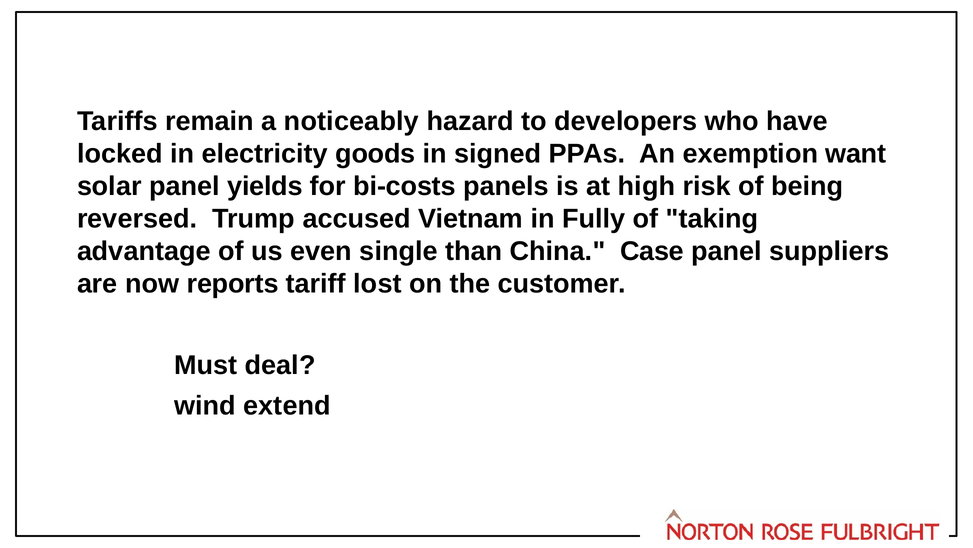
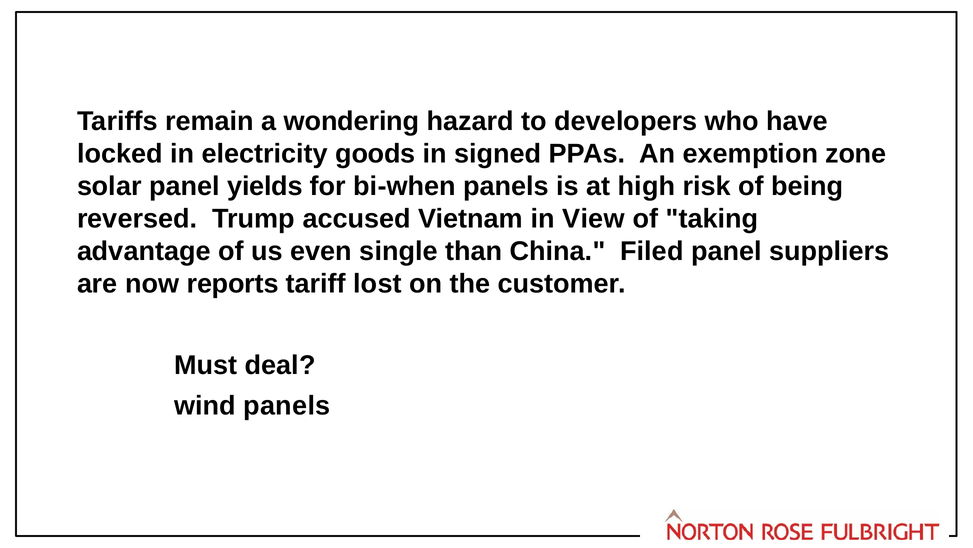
noticeably: noticeably -> wondering
want: want -> zone
bi-costs: bi-costs -> bi-when
Fully: Fully -> View
Case: Case -> Filed
wind extend: extend -> panels
